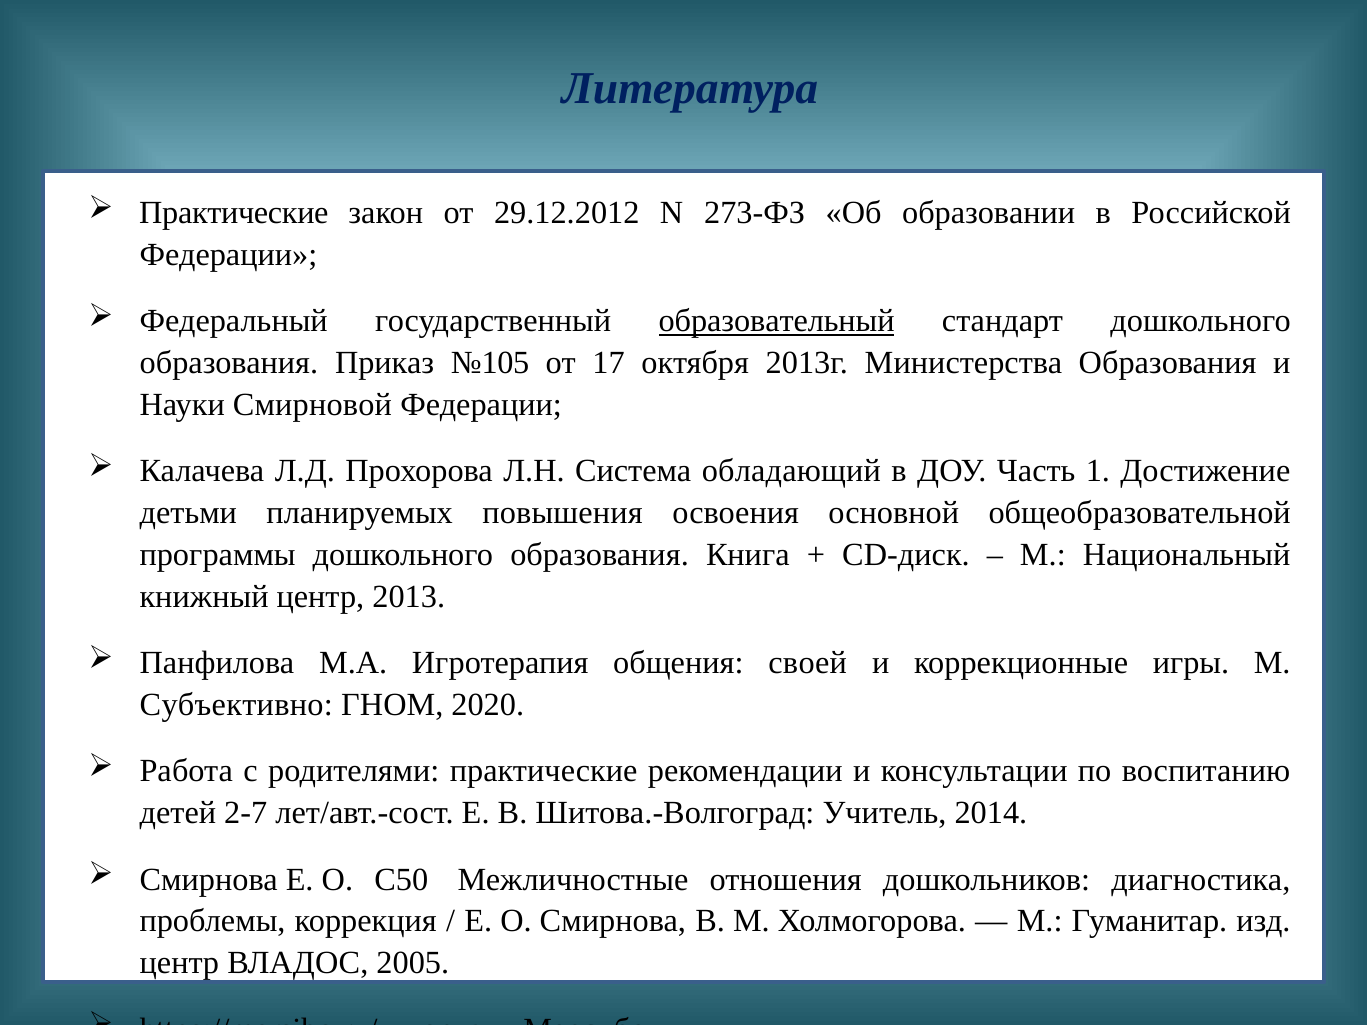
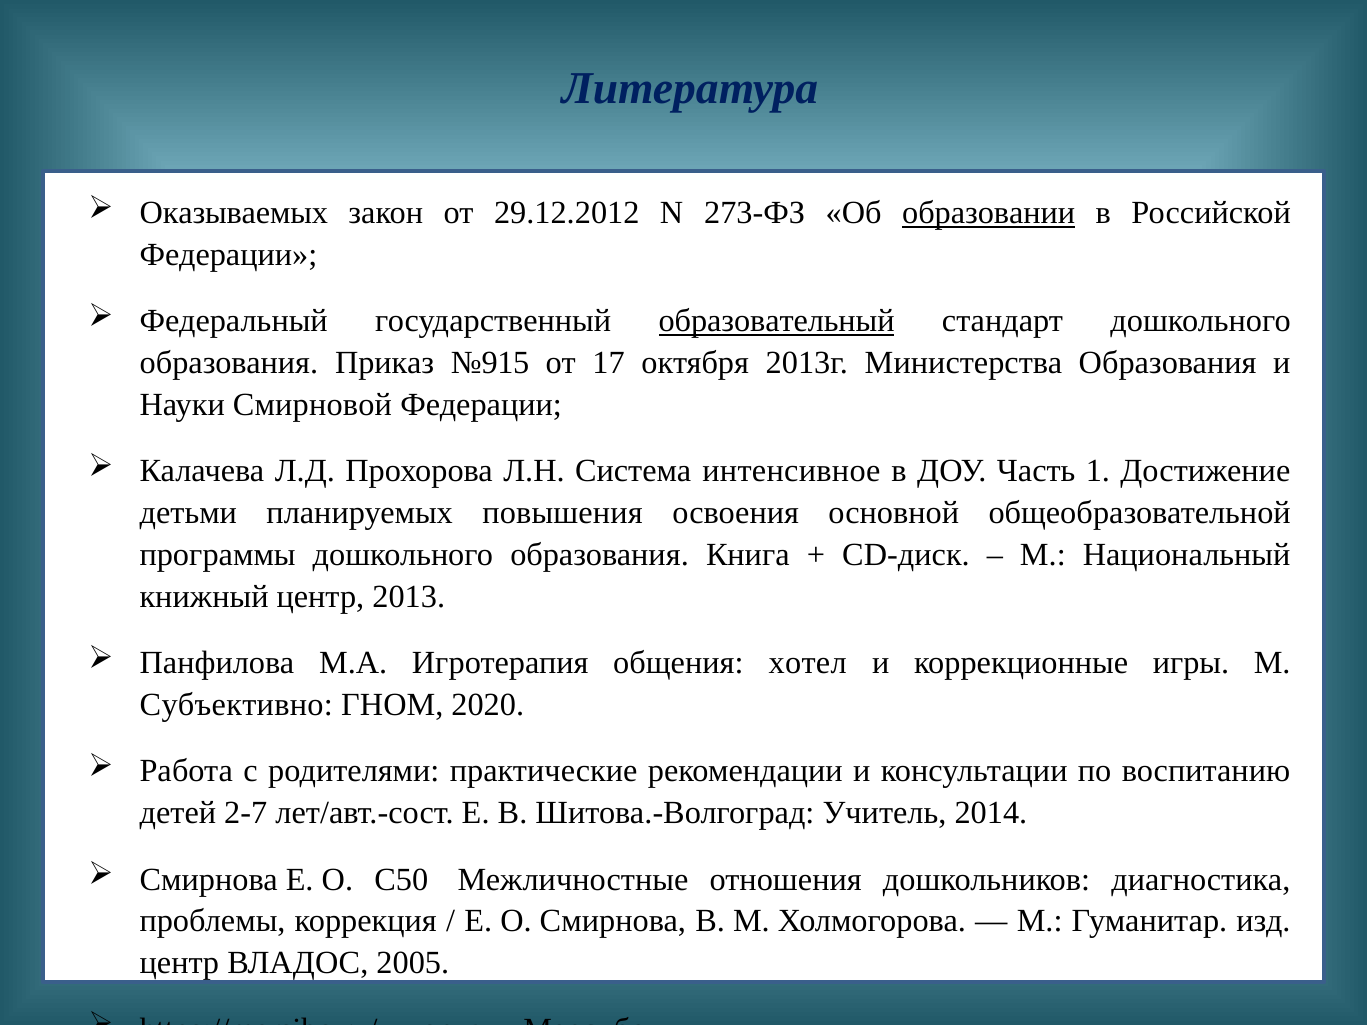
Практические at (234, 213): Практические -> Оказываемых
образовании underline: none -> present
№105: №105 -> №915
обладающий: обладающий -> интенсивное
своей: своей -> хотел
